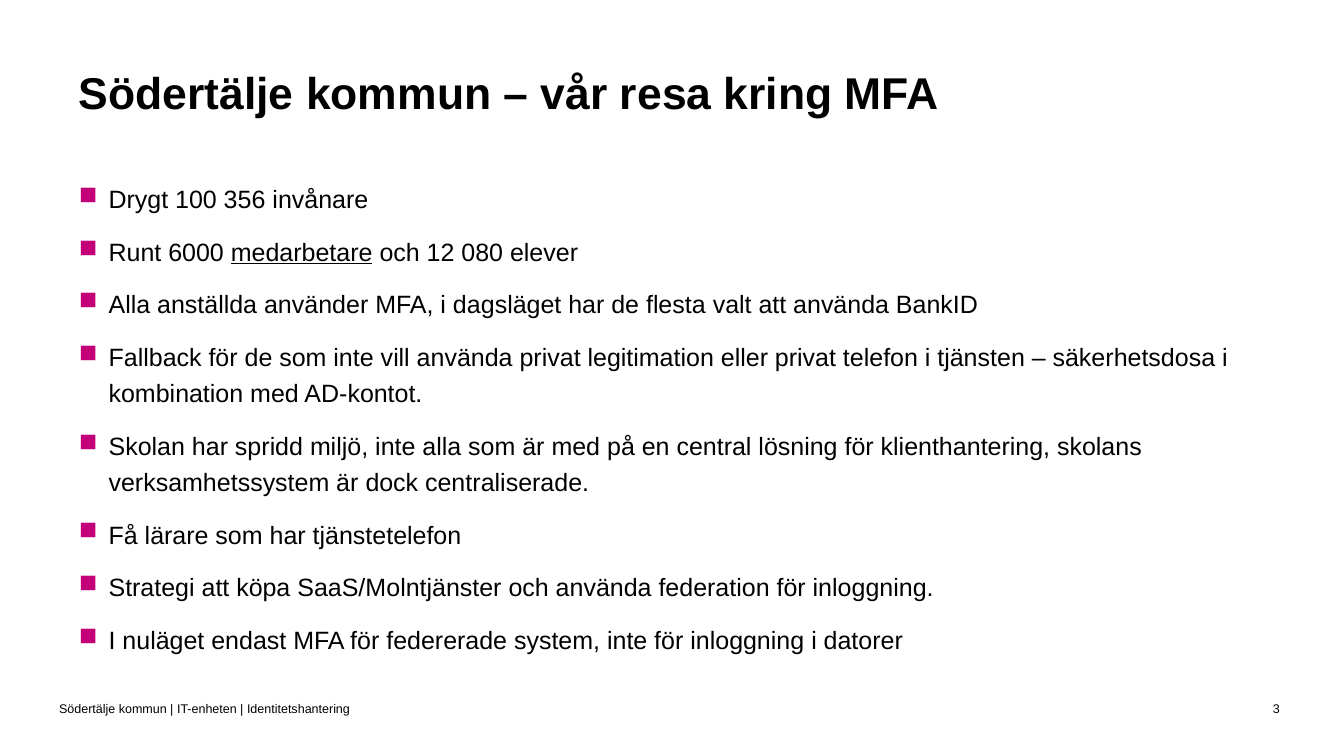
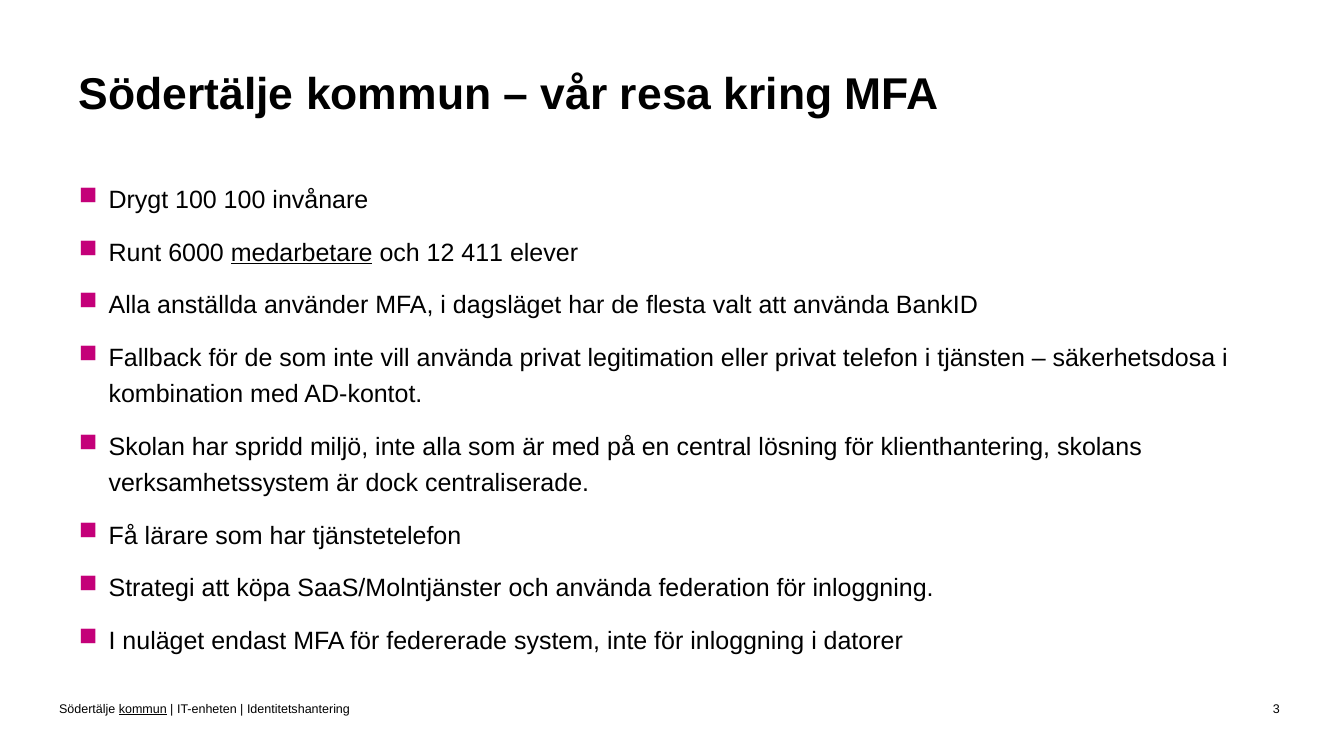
100 356: 356 -> 100
080: 080 -> 411
kommun at (143, 709) underline: none -> present
